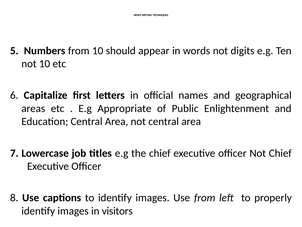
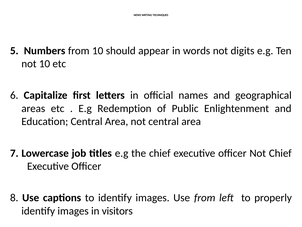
Appropriate: Appropriate -> Redemption
